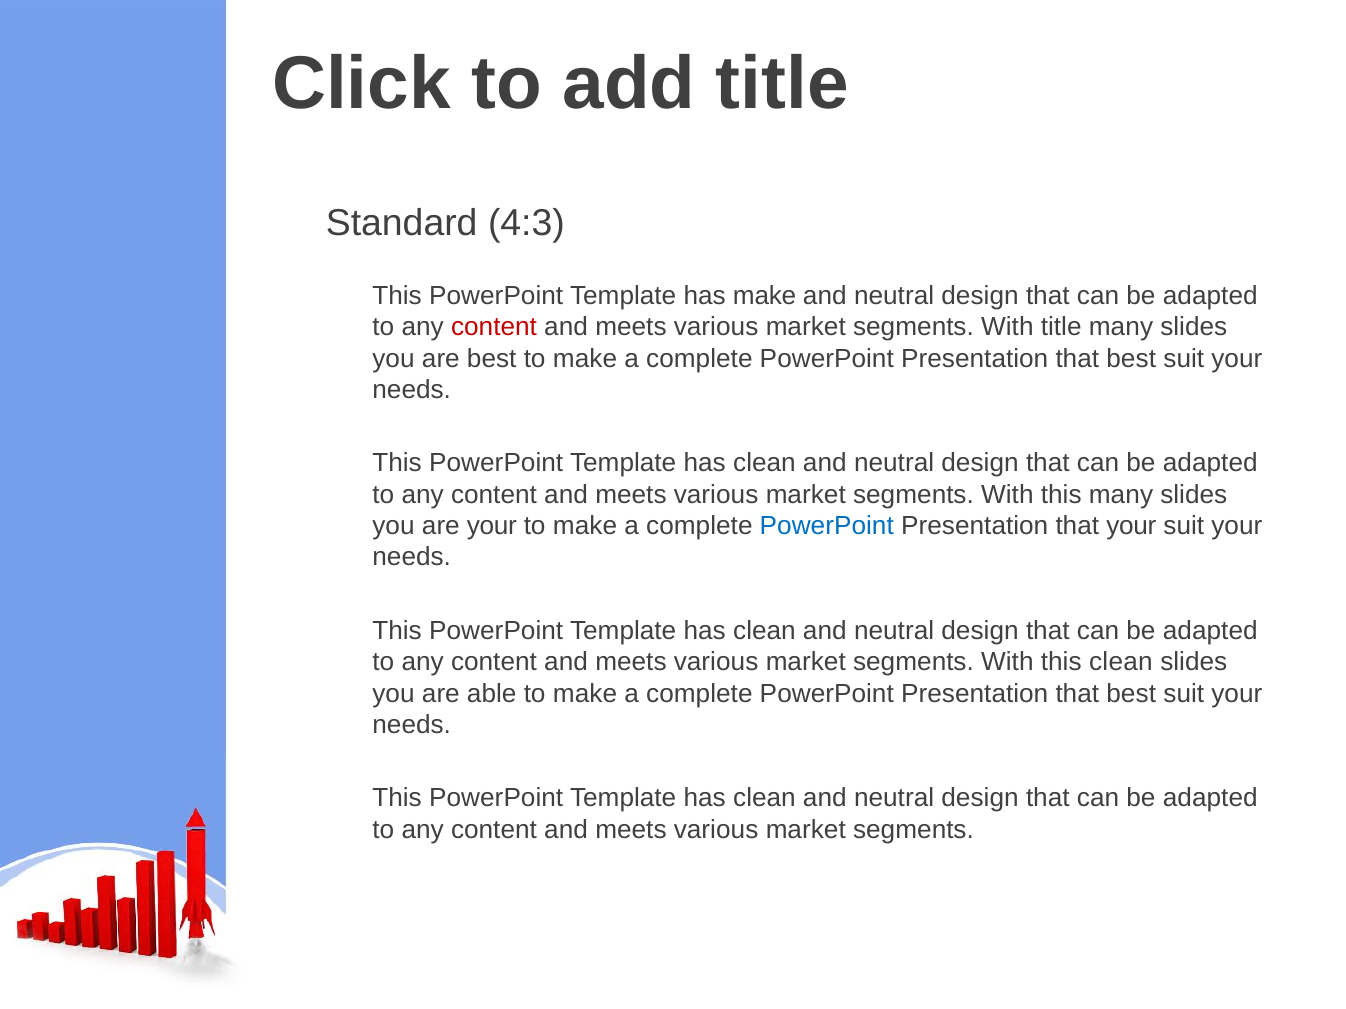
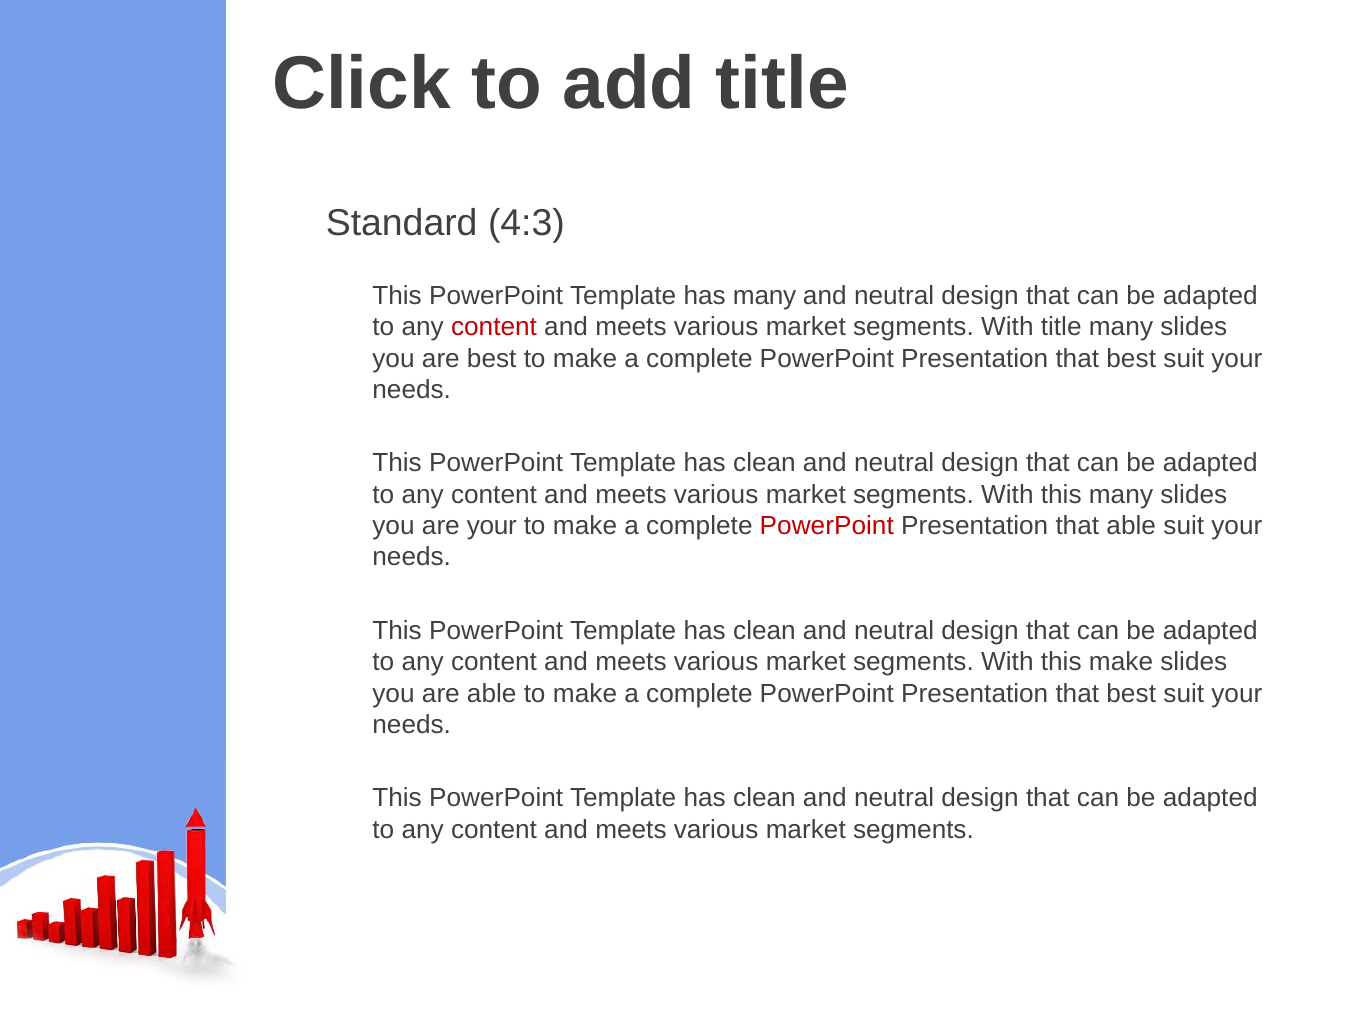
has make: make -> many
PowerPoint at (827, 526) colour: blue -> red
that your: your -> able
this clean: clean -> make
